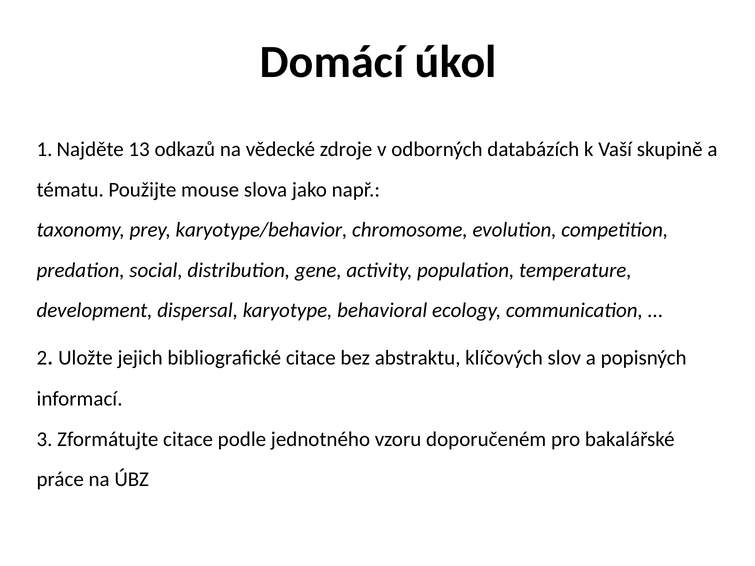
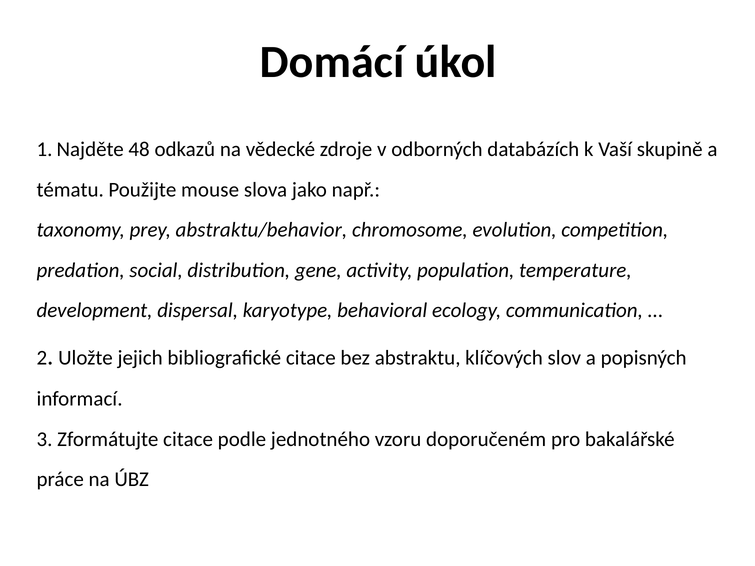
13: 13 -> 48
karyotype/behavior: karyotype/behavior -> abstraktu/behavior
